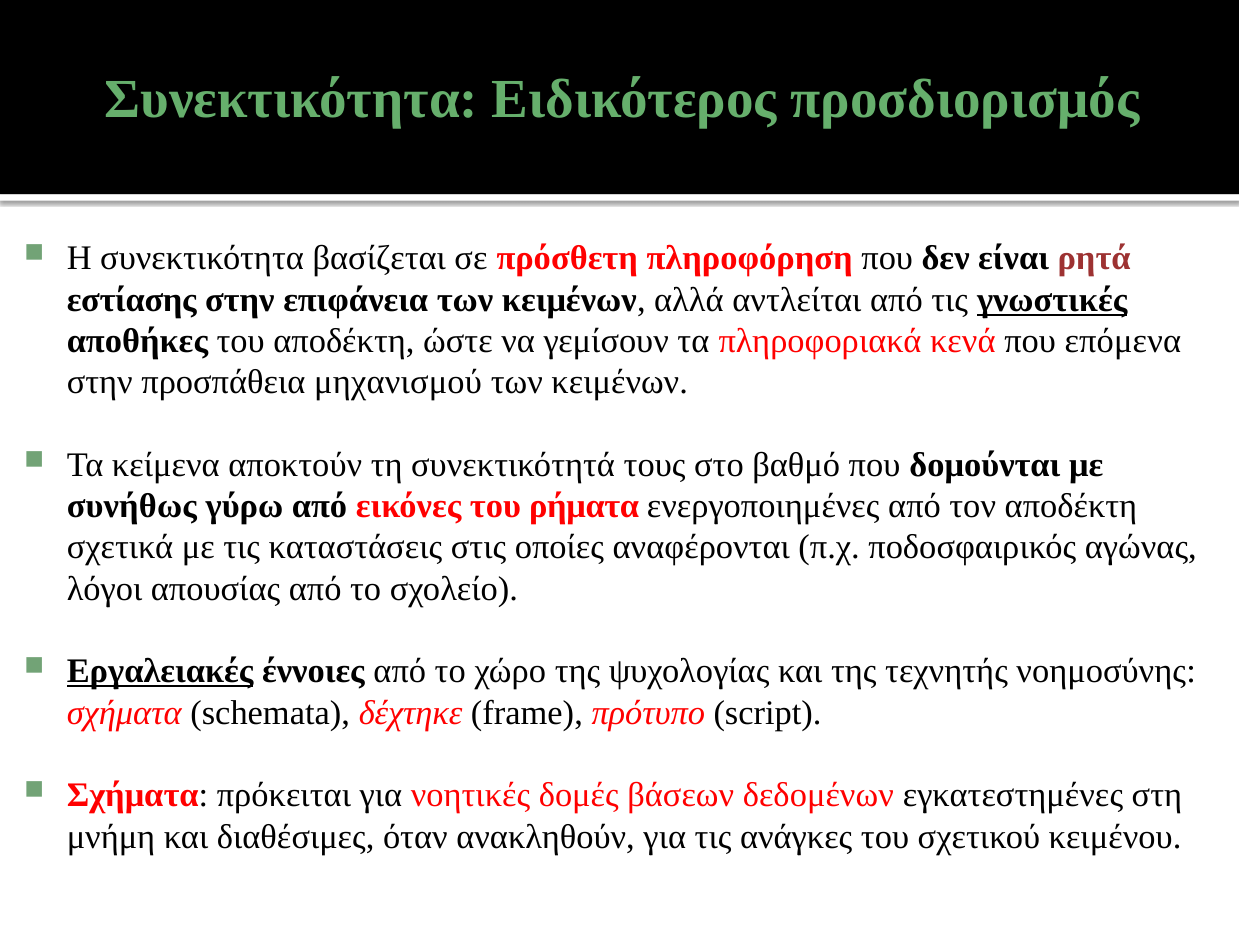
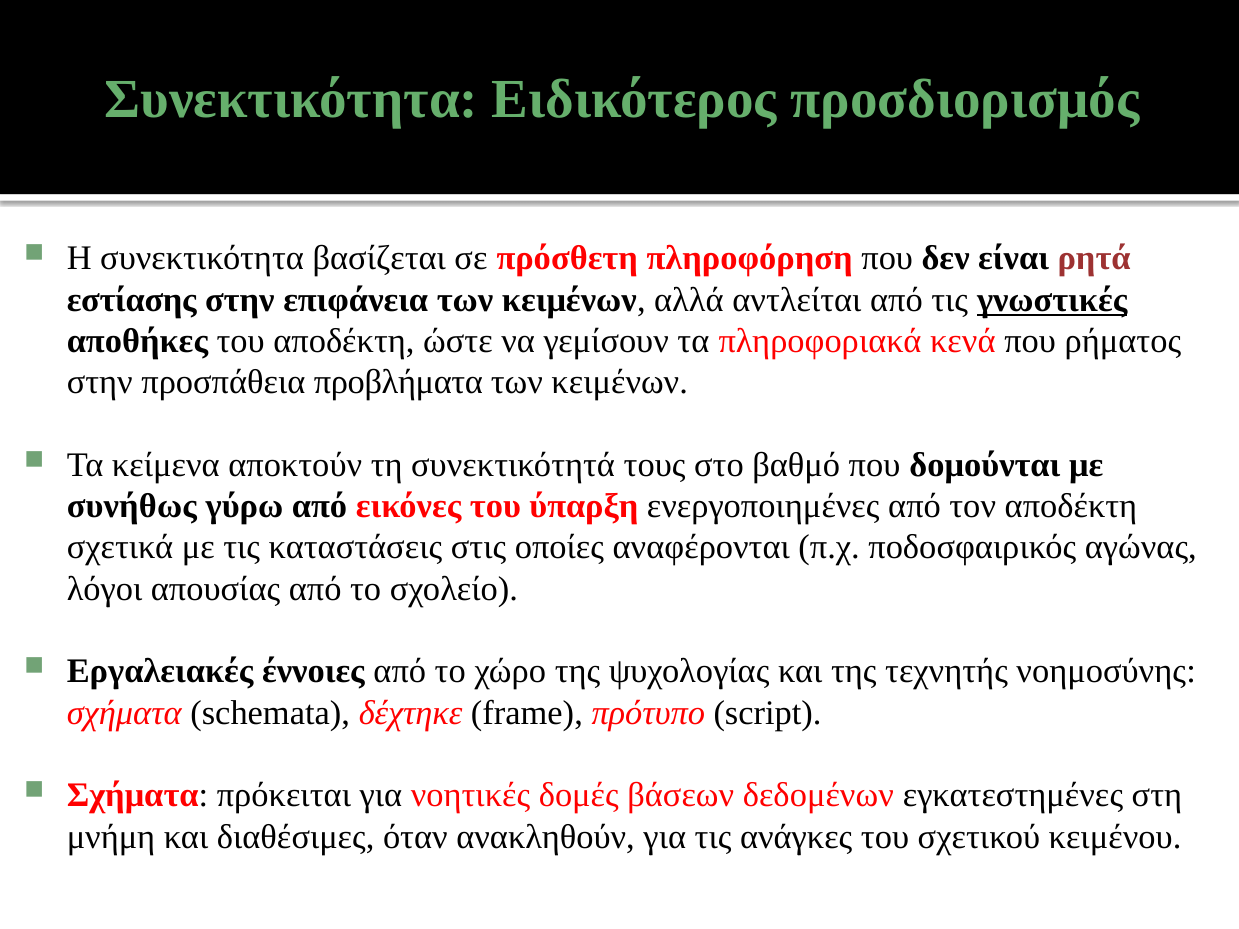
επόμενα: επόμενα -> ρήματος
μηχανισμού: μηχανισμού -> προβλήματα
ρήματα: ρήματα -> ύπαρξη
Εργαλειακές underline: present -> none
